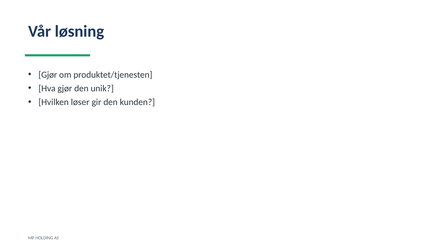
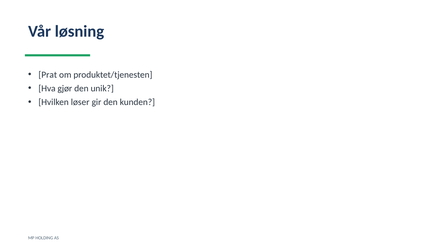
Gjør at (48, 75): Gjør -> Prat
